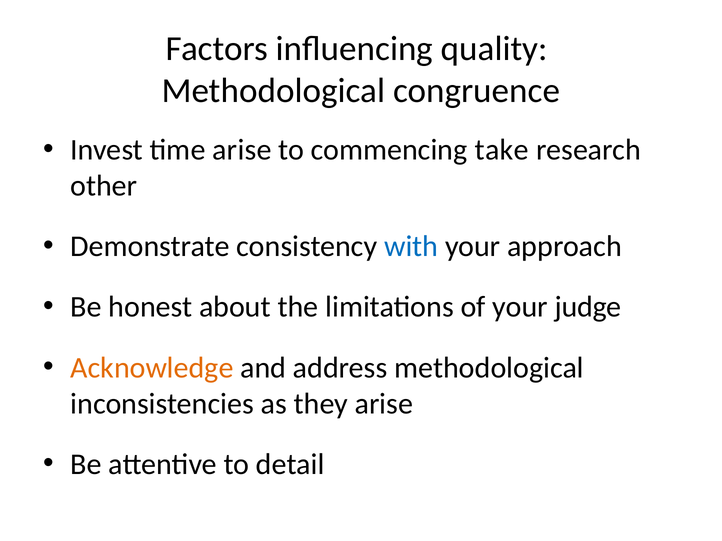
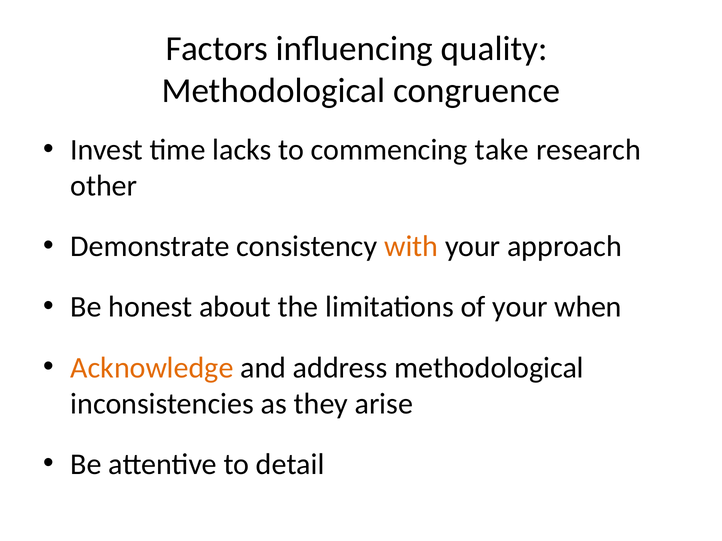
time arise: arise -> lacks
with colour: blue -> orange
judge: judge -> when
